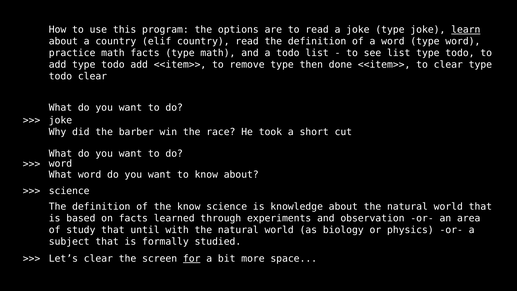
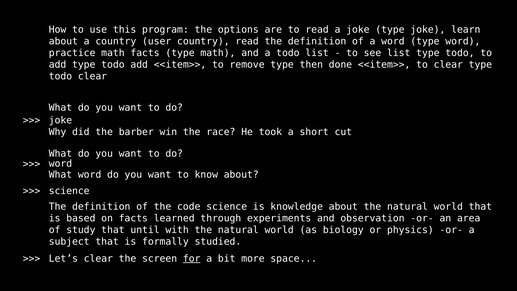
learn underline: present -> none
elif: elif -> user
the know: know -> code
